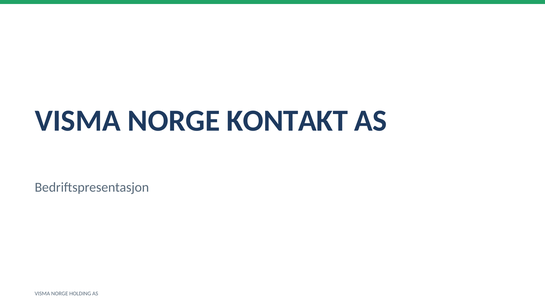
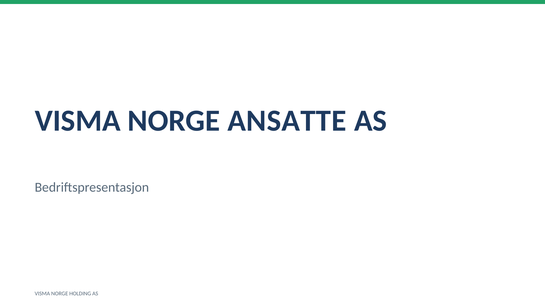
KONTAKT: KONTAKT -> ANSATTE
